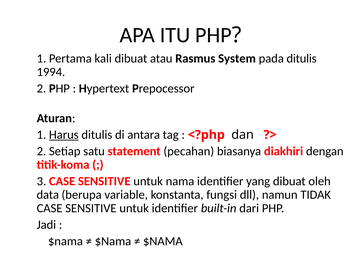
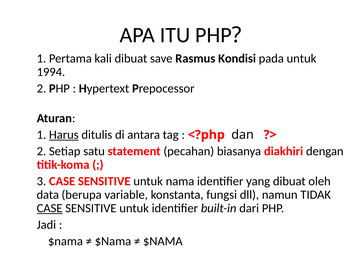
atau: atau -> save
System: System -> Kondisi
pada ditulis: ditulis -> untuk
CASE at (50, 208) underline: none -> present
